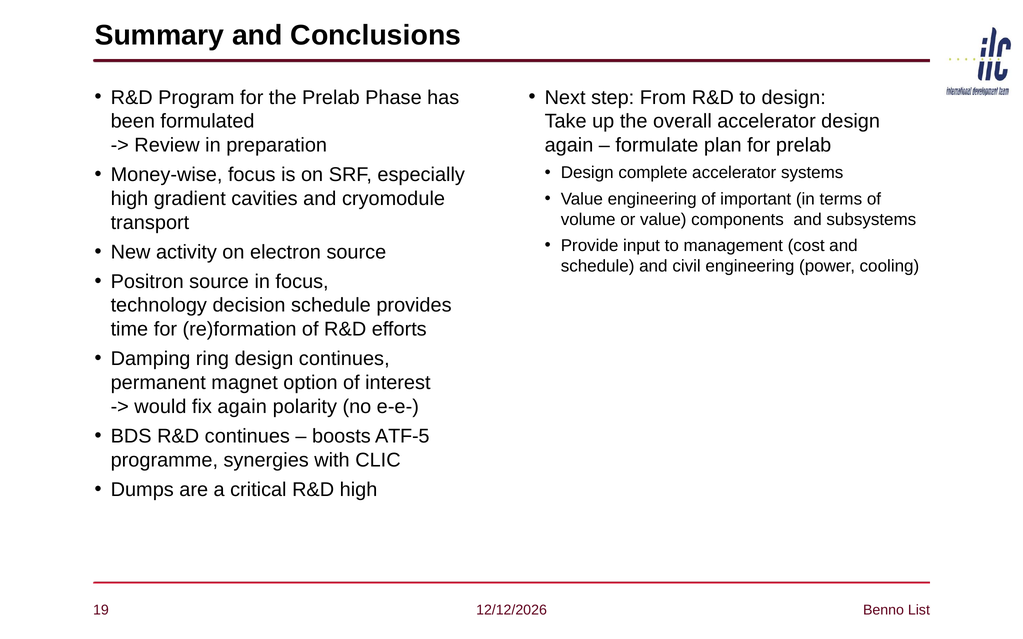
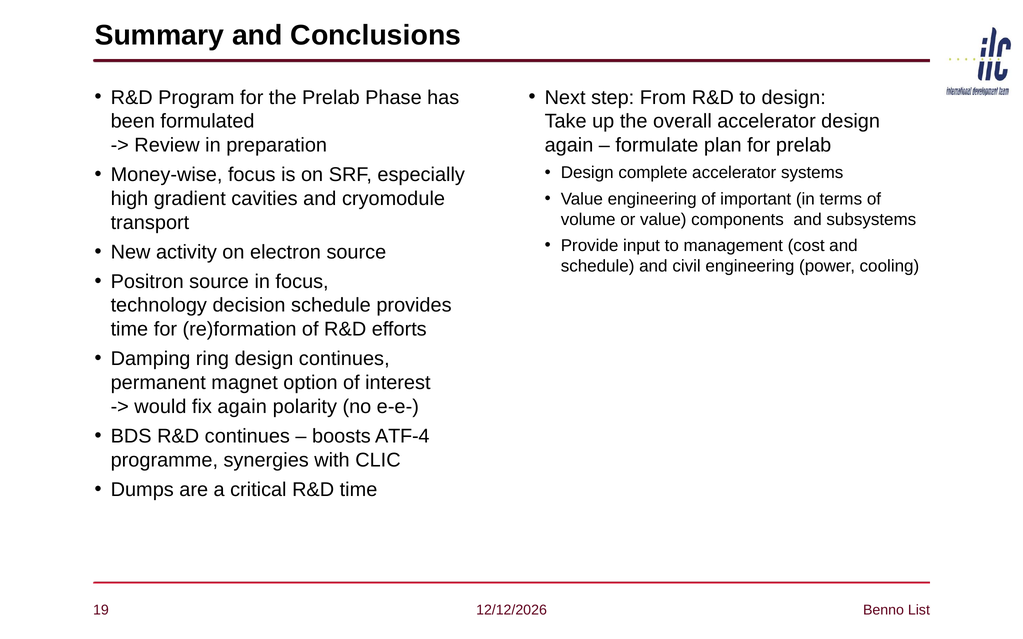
ATF-5: ATF-5 -> ATF-4
R&D high: high -> time
